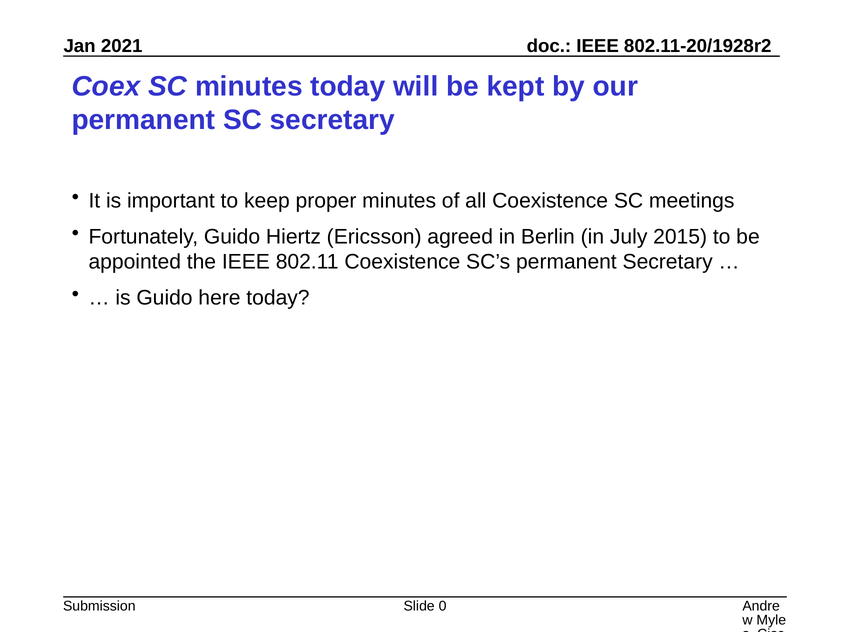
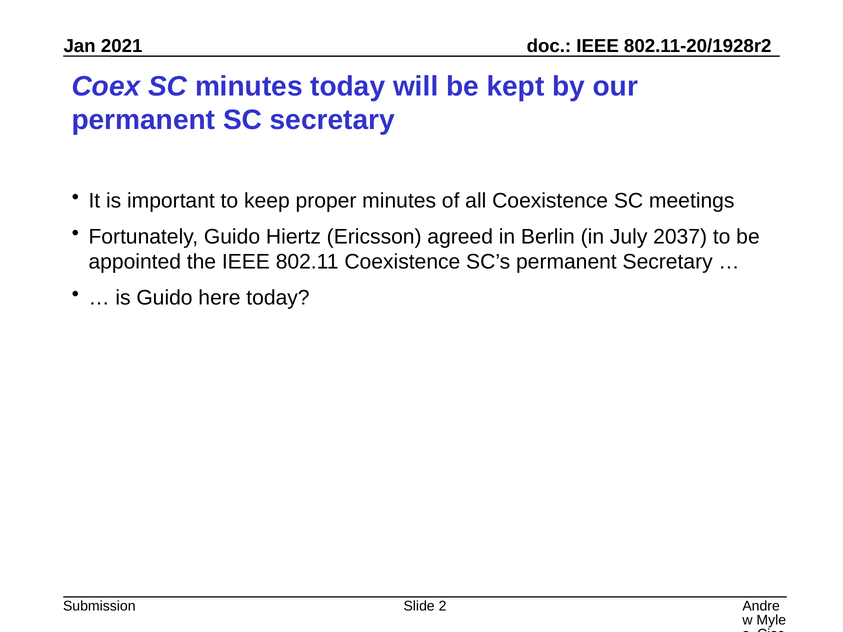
2015: 2015 -> 2037
0: 0 -> 2
